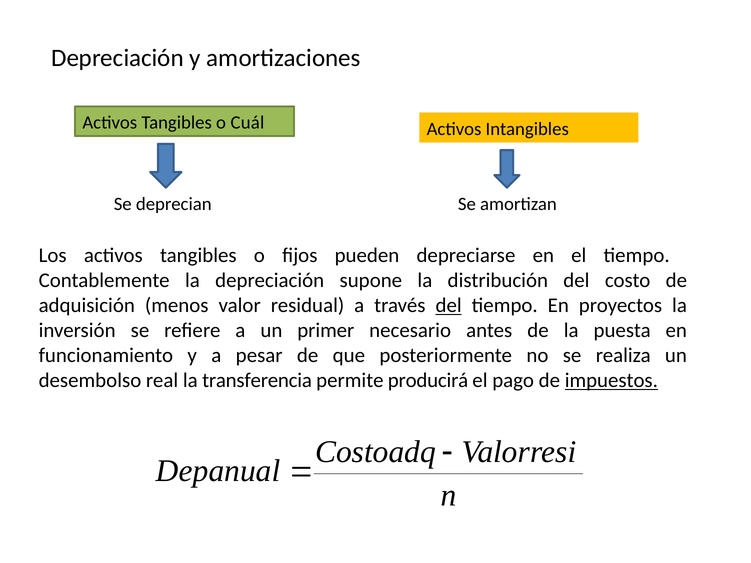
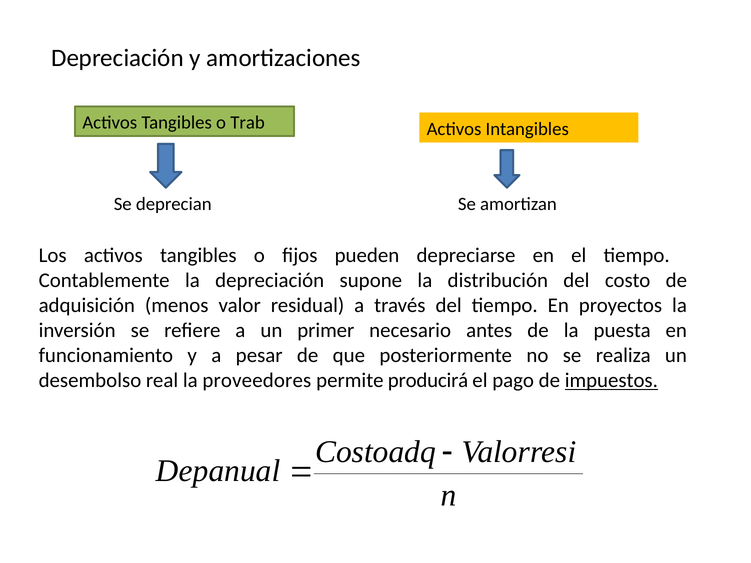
Cuál: Cuál -> Trab
del at (449, 306) underline: present -> none
transferencia: transferencia -> proveedores
